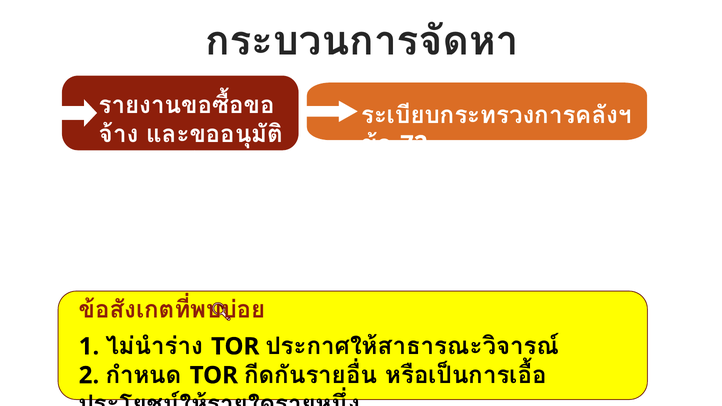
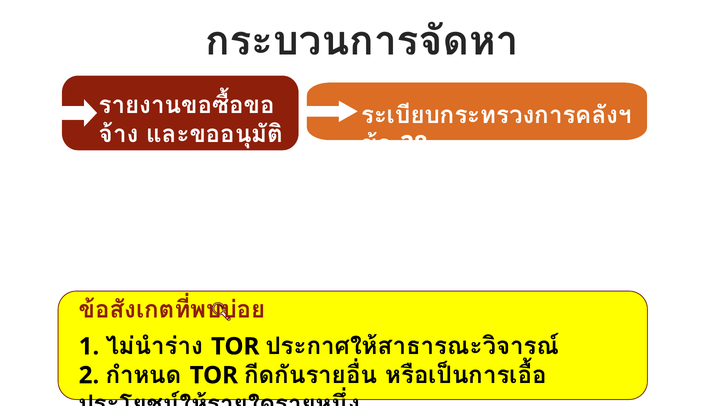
72: 72 -> 28
